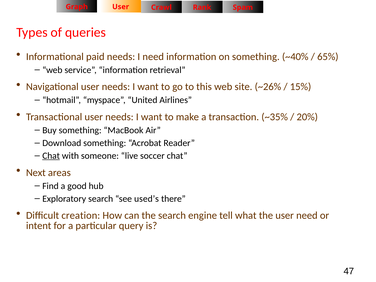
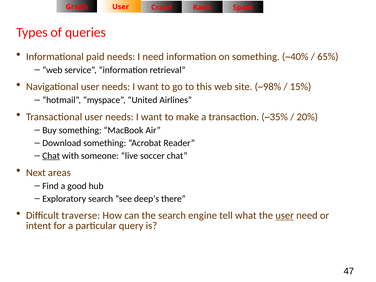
~26%: ~26% -> ~98%
used’s: used’s -> deep’s
creation: creation -> traverse
user at (285, 216) underline: none -> present
